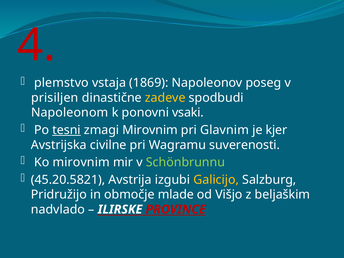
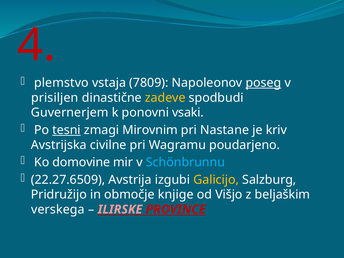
1869: 1869 -> 7809
poseg underline: none -> present
Napoleonom: Napoleonom -> Guvernerjem
Glavnim: Glavnim -> Nastane
kjer: kjer -> kriv
suverenosti: suverenosti -> poudarjeno
Ko mirovnim: mirovnim -> domovine
Schönbrunnu colour: light green -> light blue
45.20.5821: 45.20.5821 -> 22.27.6509
mlade: mlade -> knjige
nadvlado: nadvlado -> verskega
ILIRSKE colour: white -> pink
